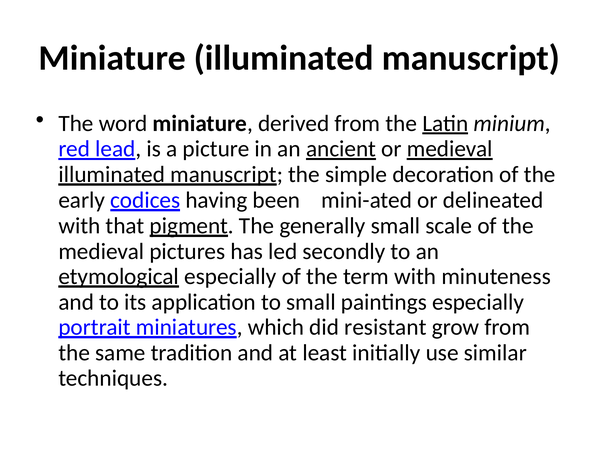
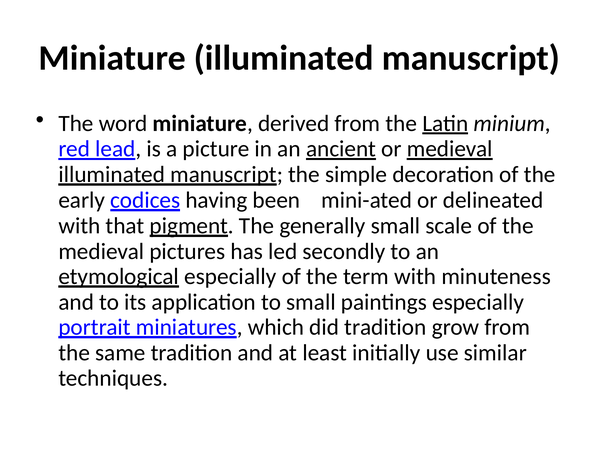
did resistant: resistant -> tradition
